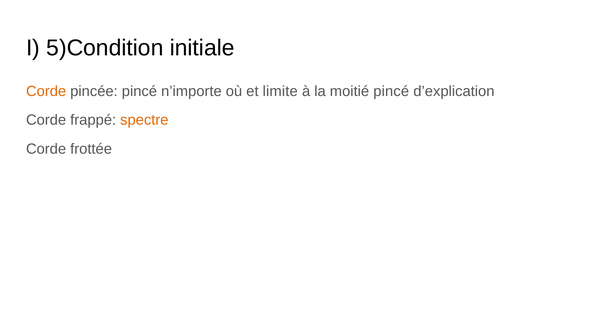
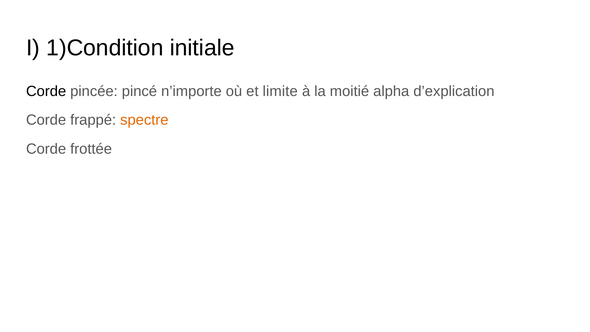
5)Condition: 5)Condition -> 1)Condition
Corde at (46, 91) colour: orange -> black
moitié pincé: pincé -> alpha
